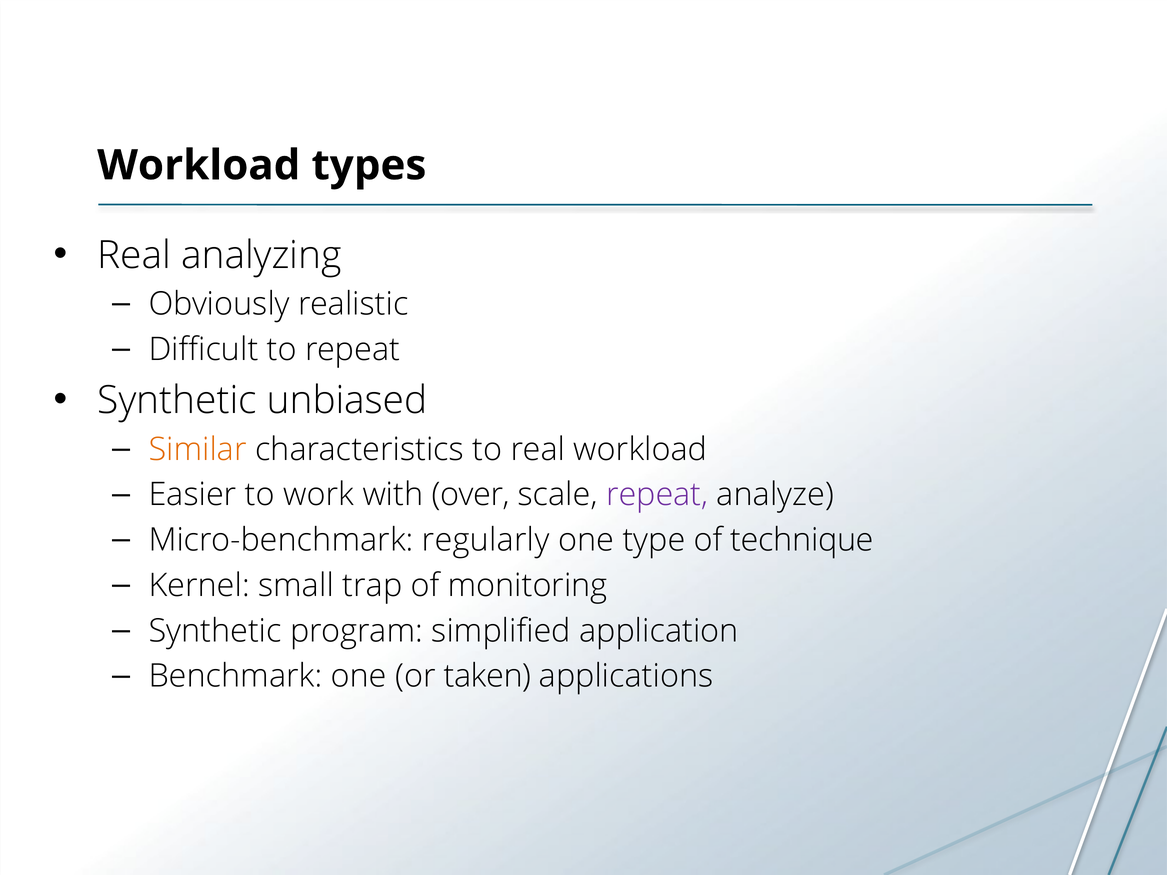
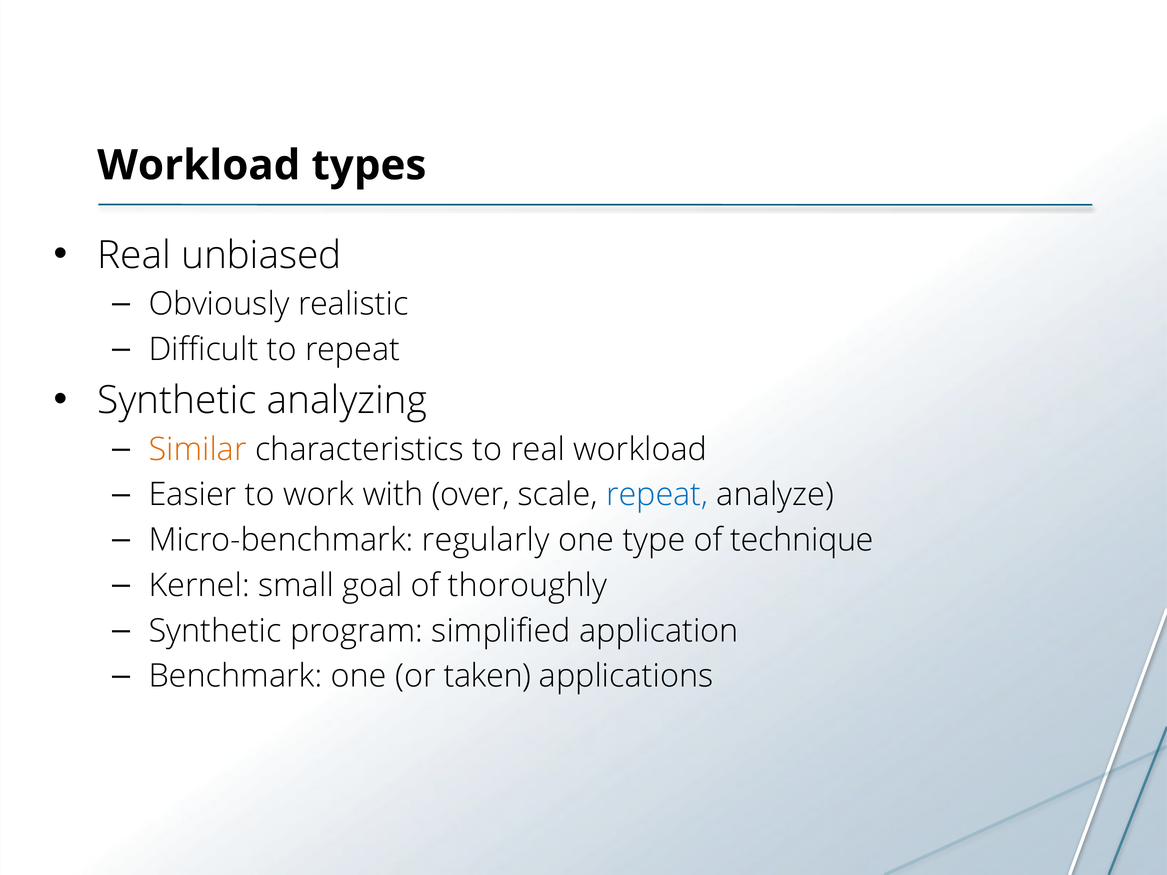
analyzing: analyzing -> unbiased
unbiased: unbiased -> analyzing
repeat at (657, 495) colour: purple -> blue
trap: trap -> goal
monitoring: monitoring -> thoroughly
